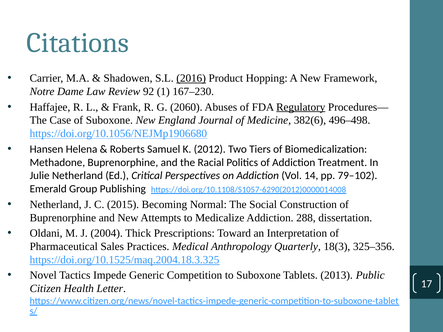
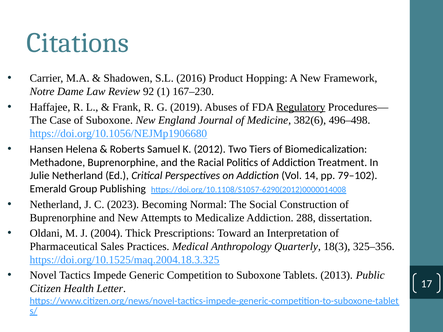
2016 underline: present -> none
2060: 2060 -> 2019
2015: 2015 -> 2023
